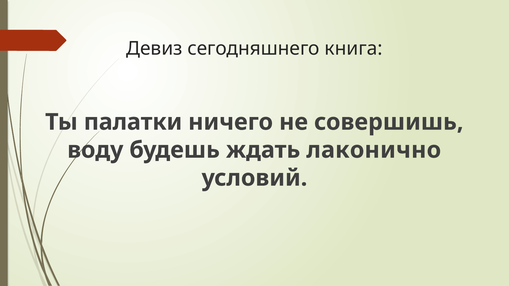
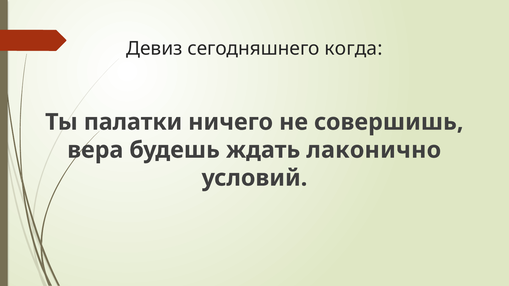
книга: книга -> когда
воду: воду -> вера
